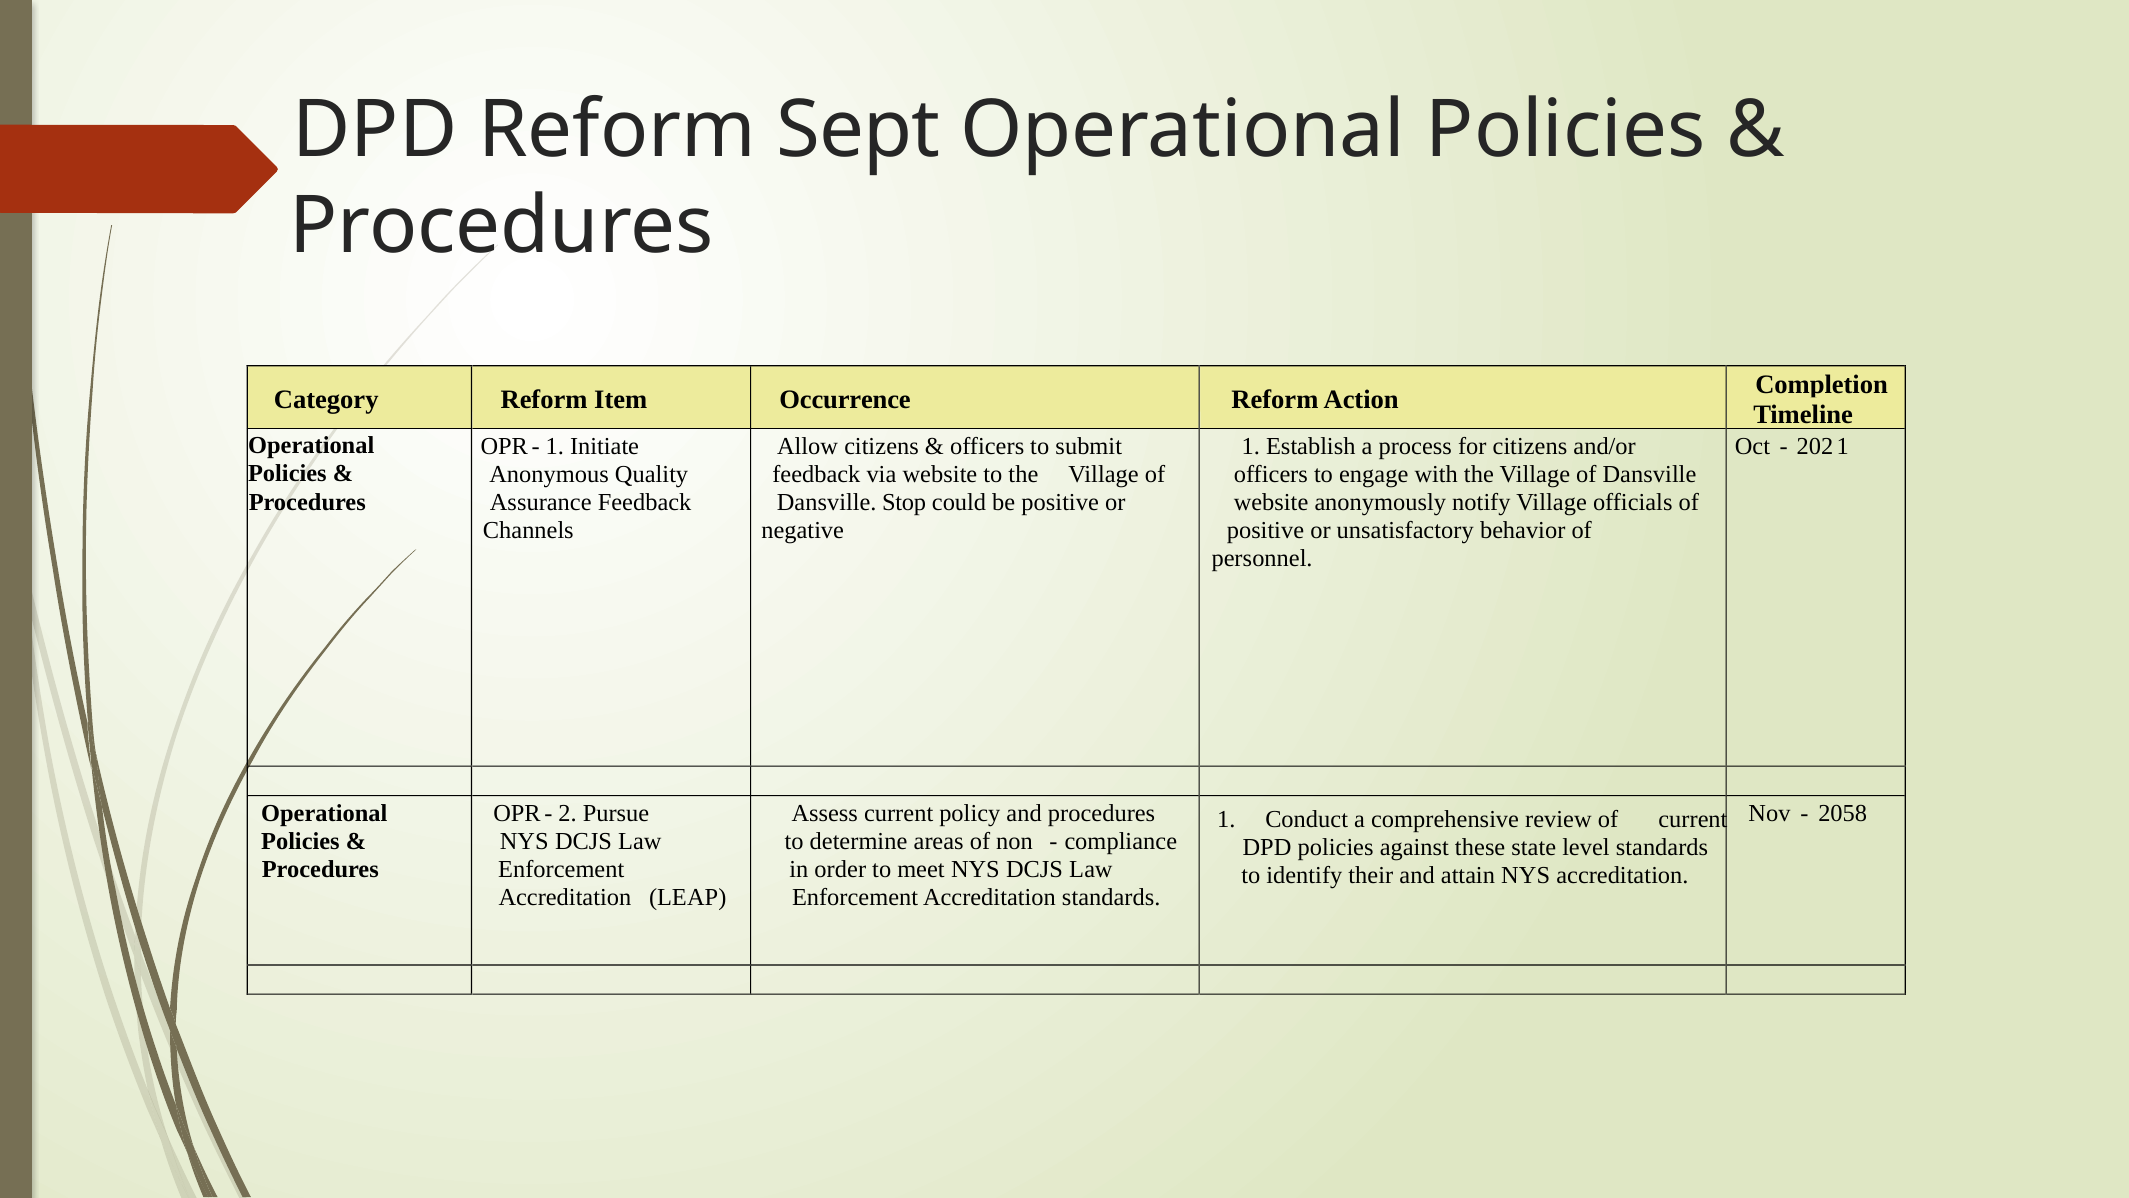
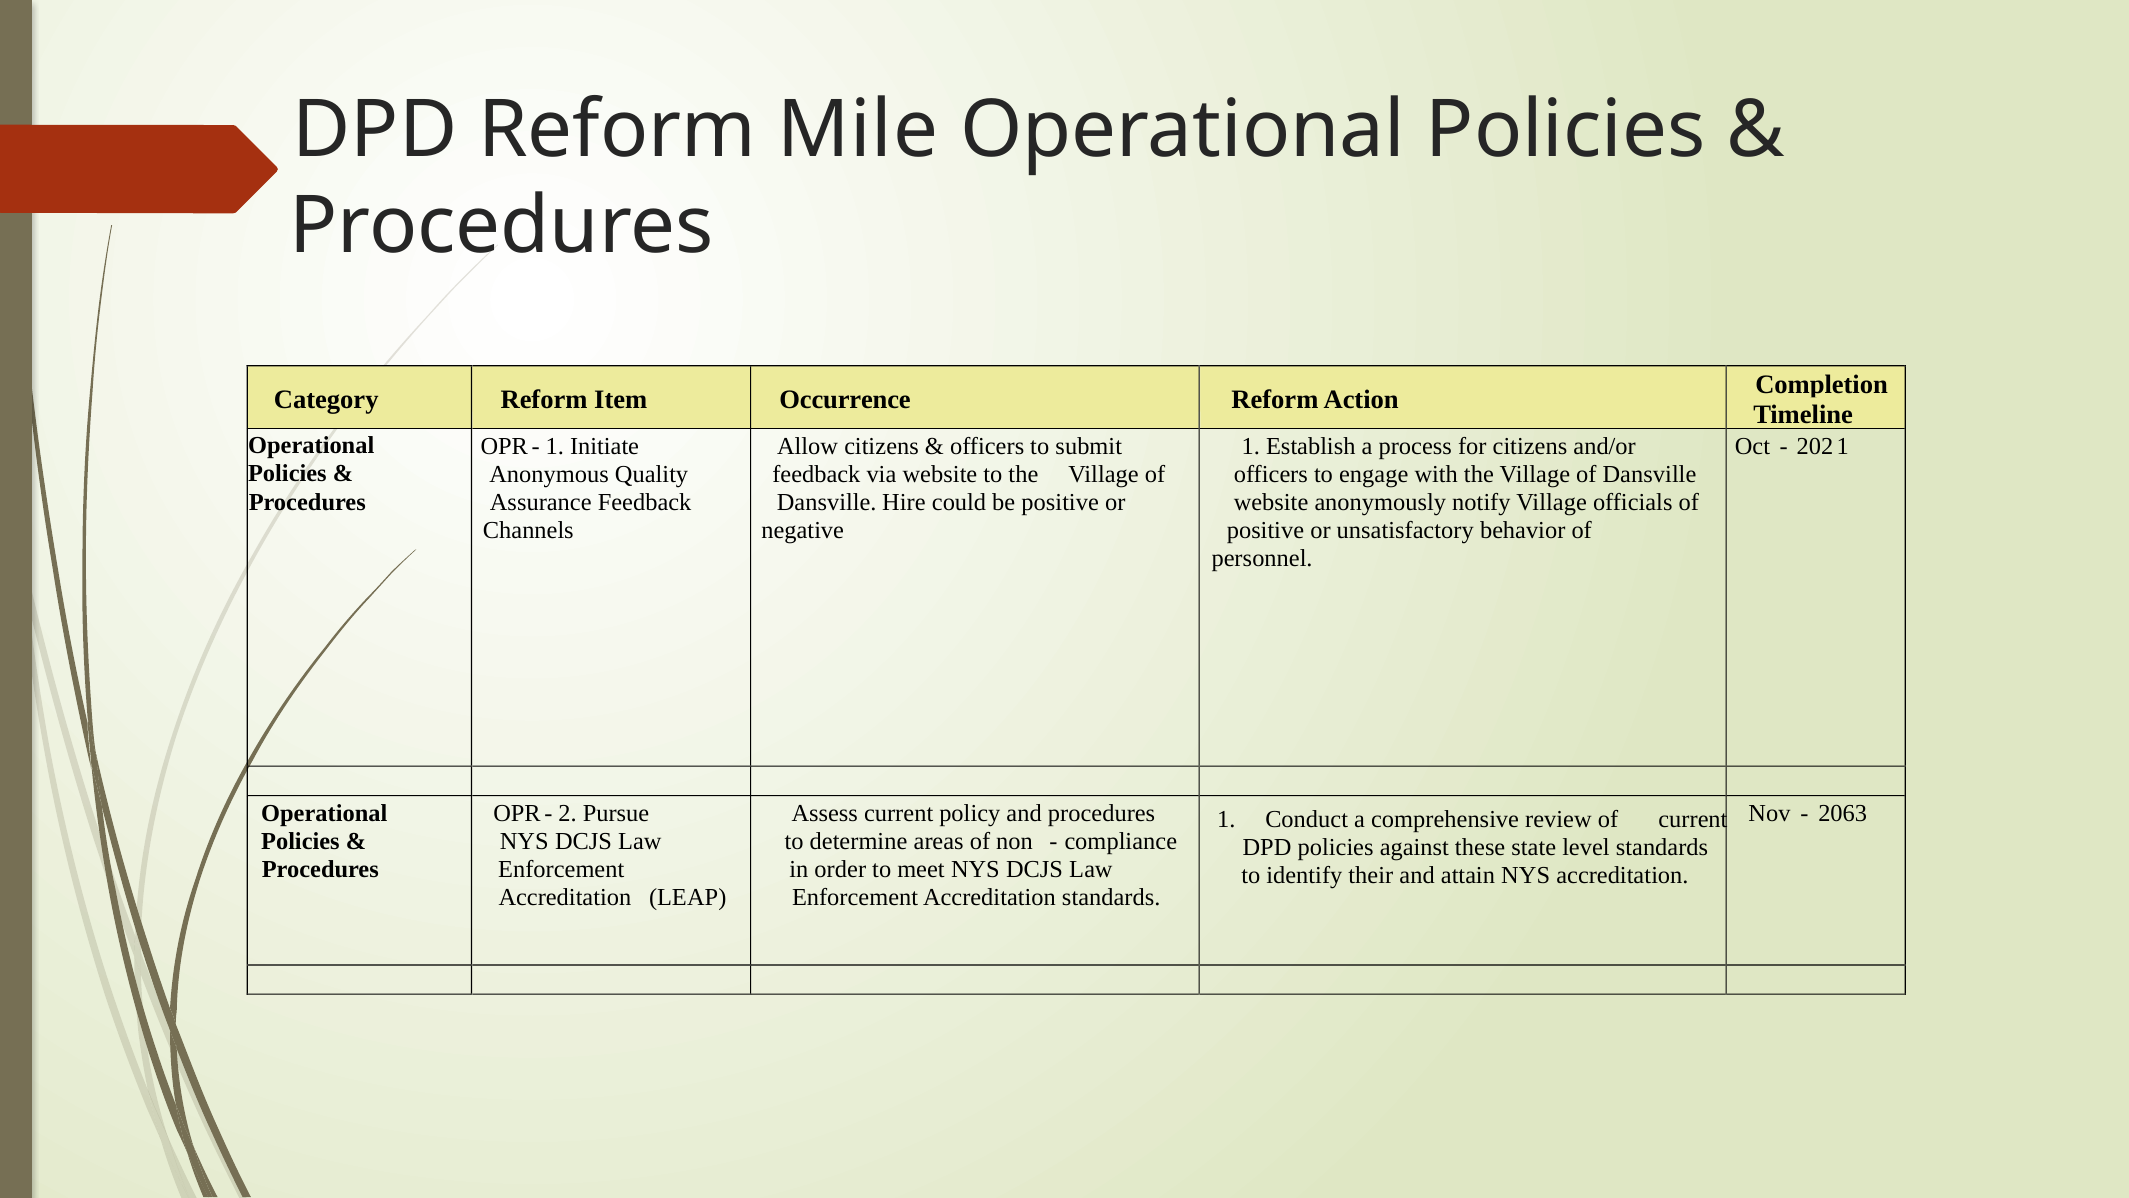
Sept: Sept -> Mile
Stop: Stop -> Hire
2058: 2058 -> 2063
